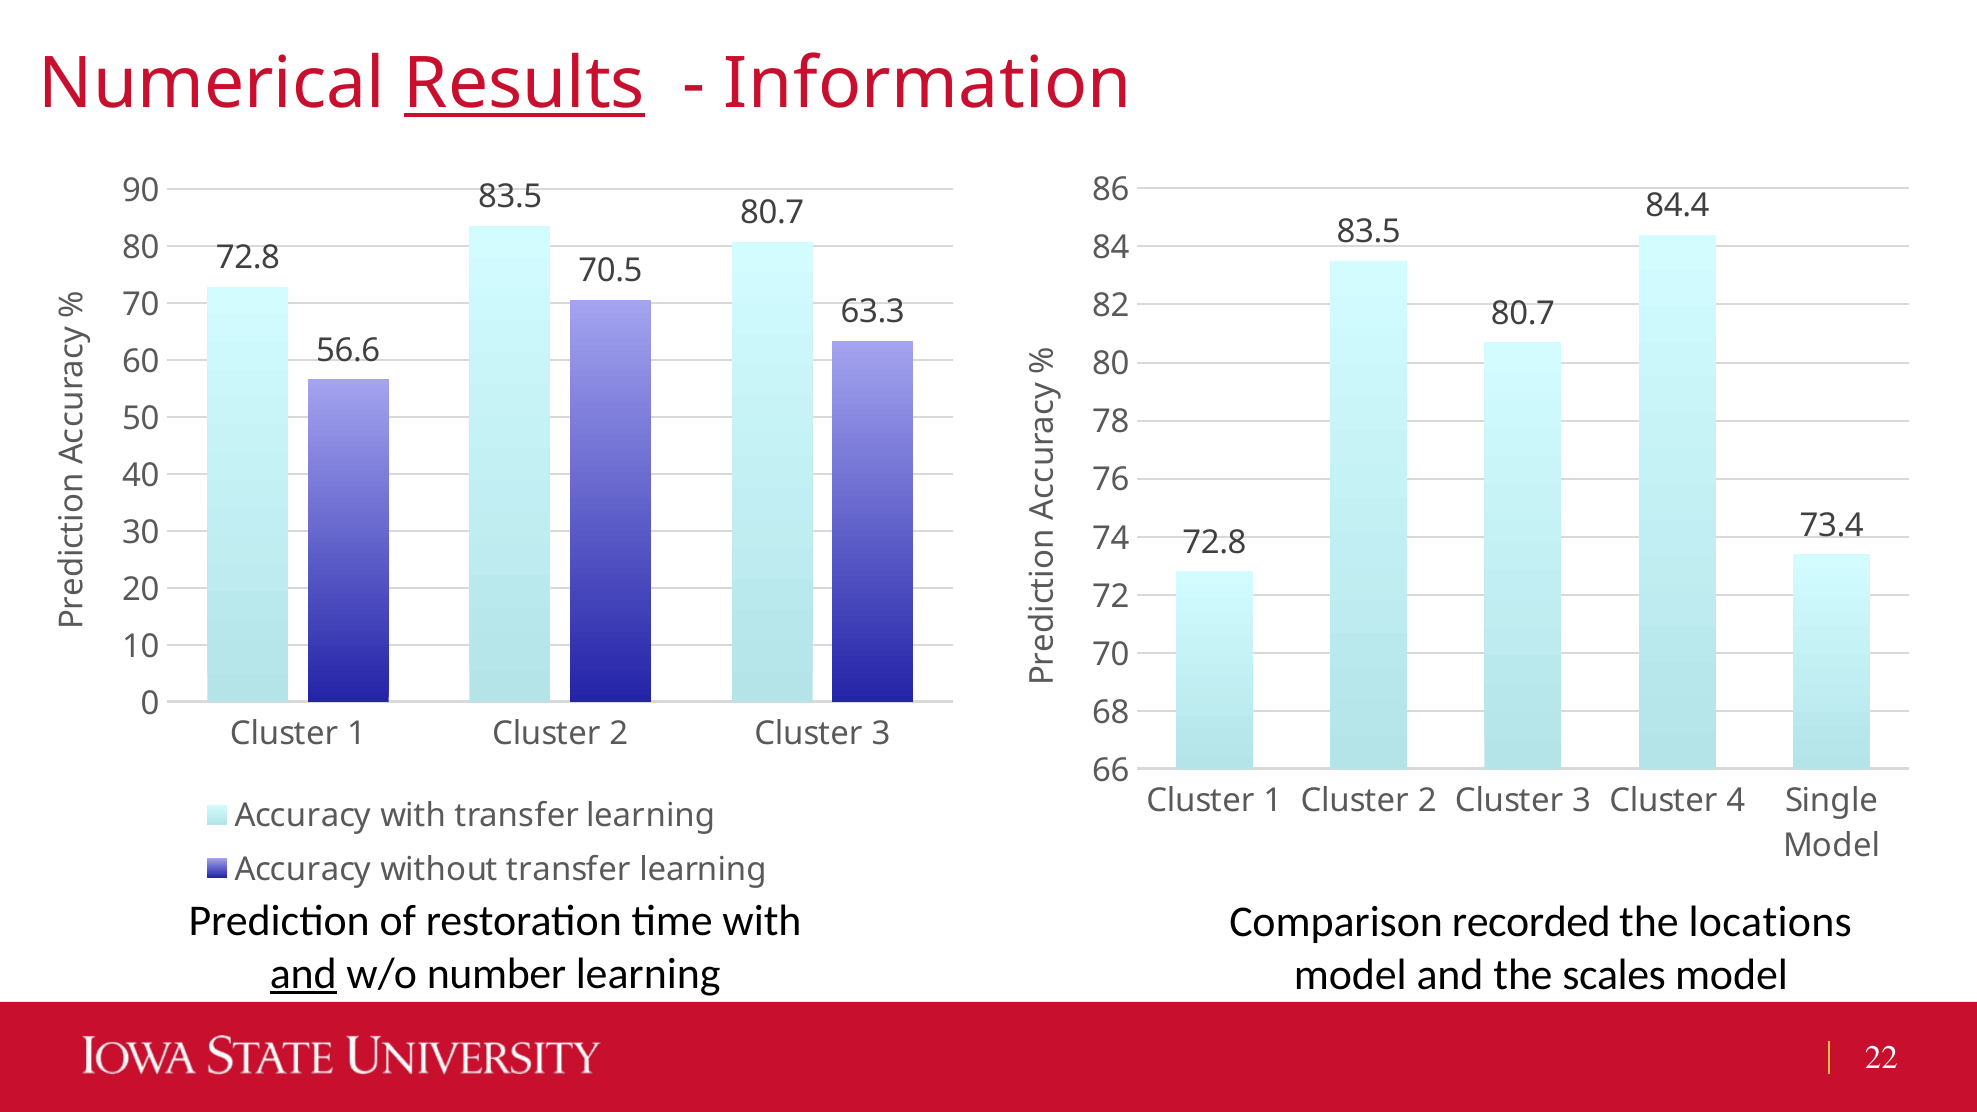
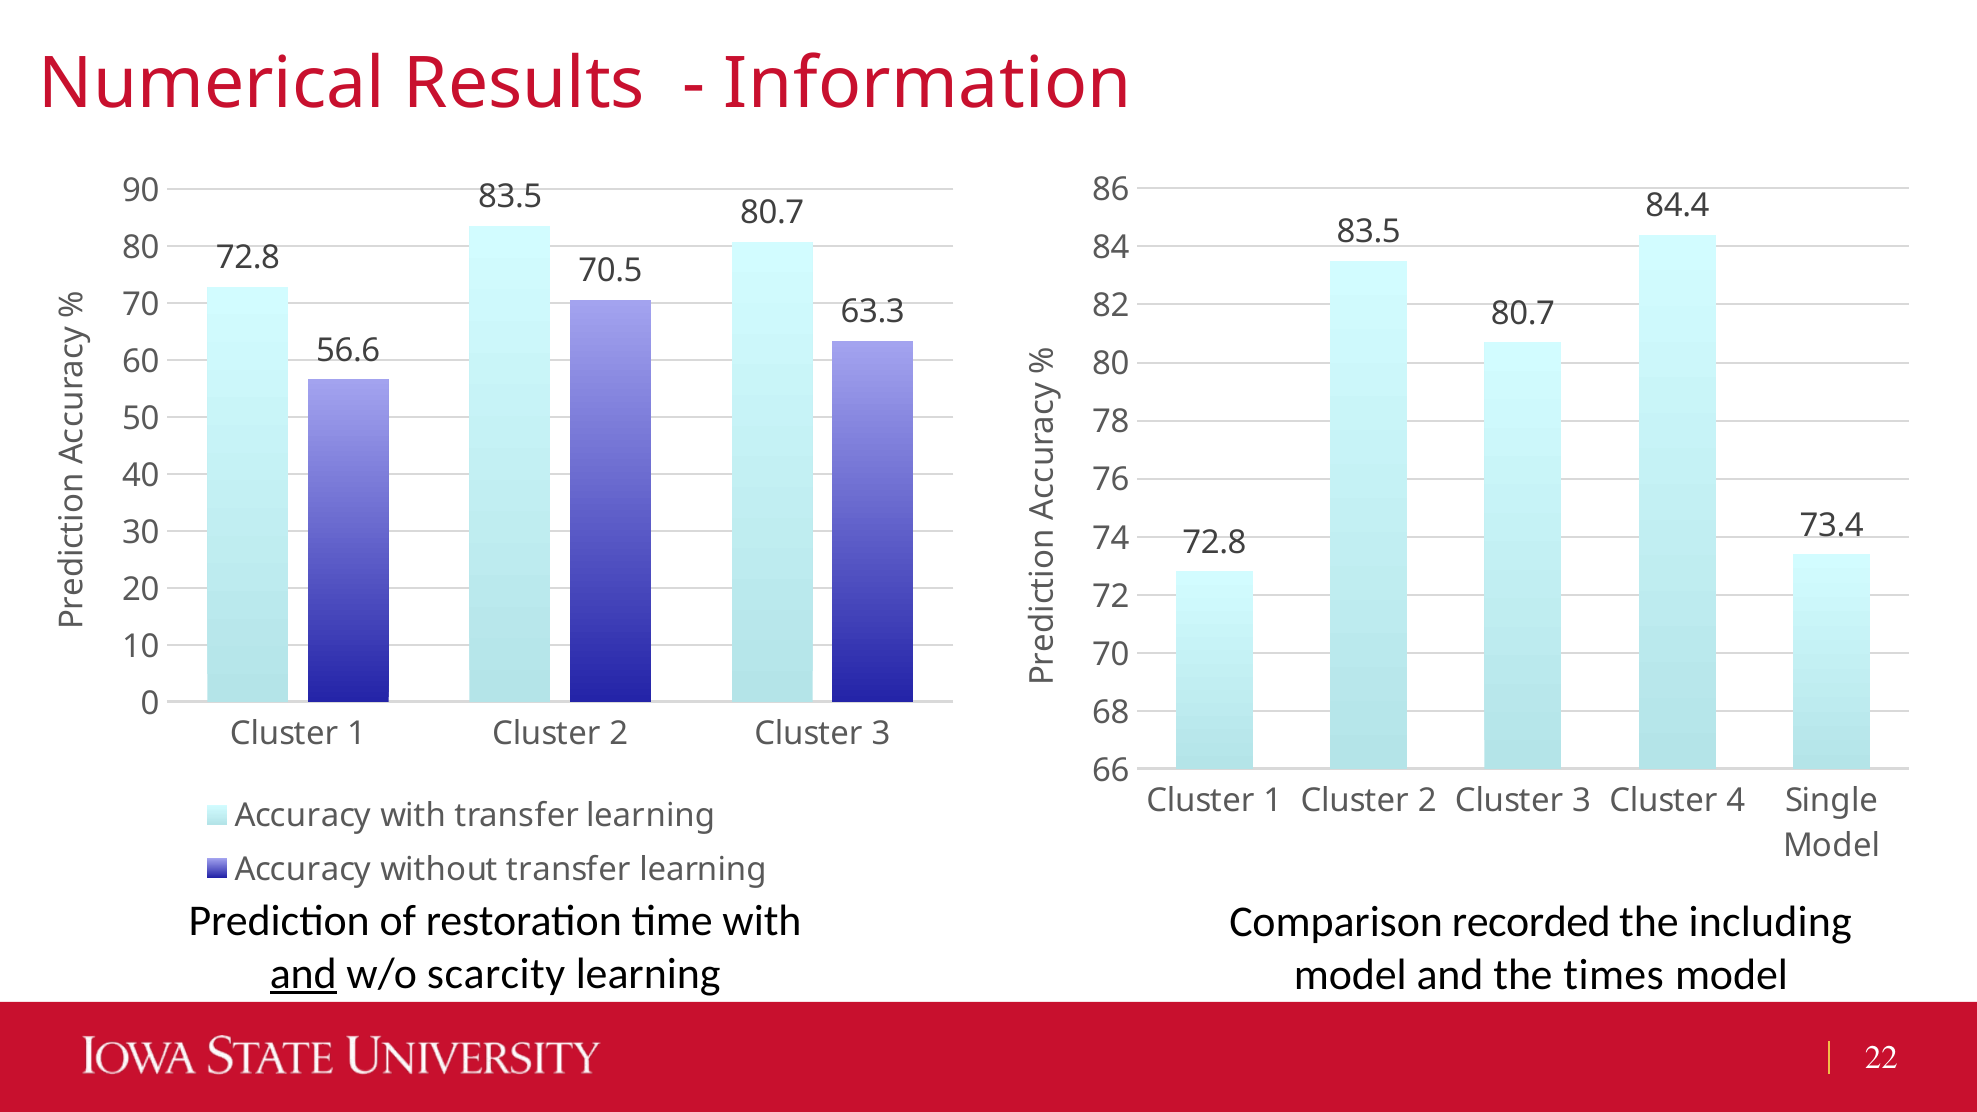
Results underline: present -> none
locations: locations -> including
number: number -> scarcity
scales: scales -> times
